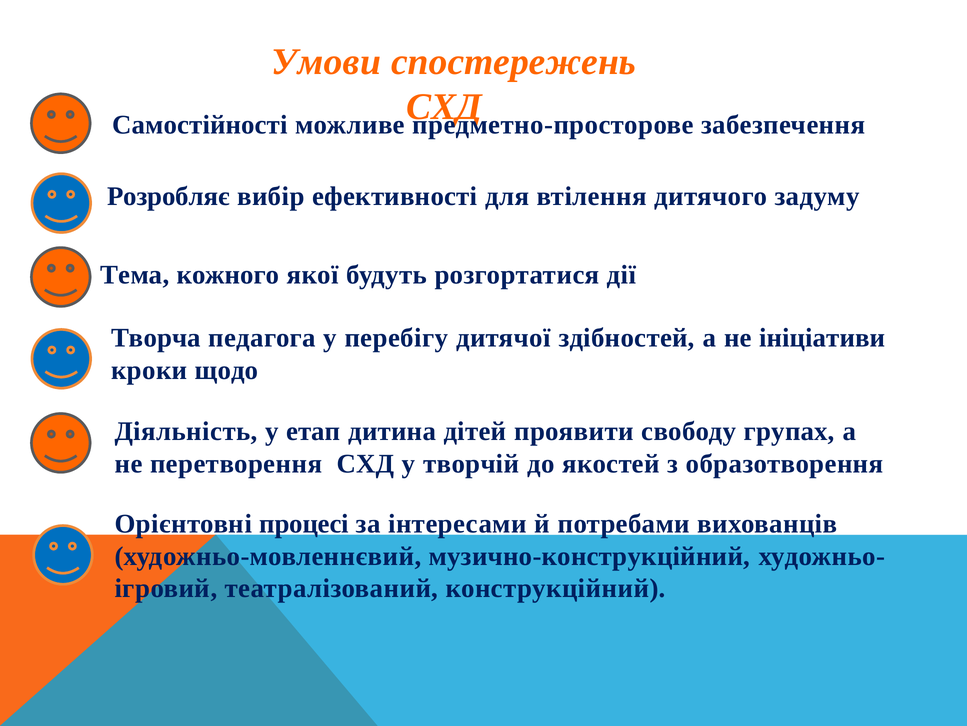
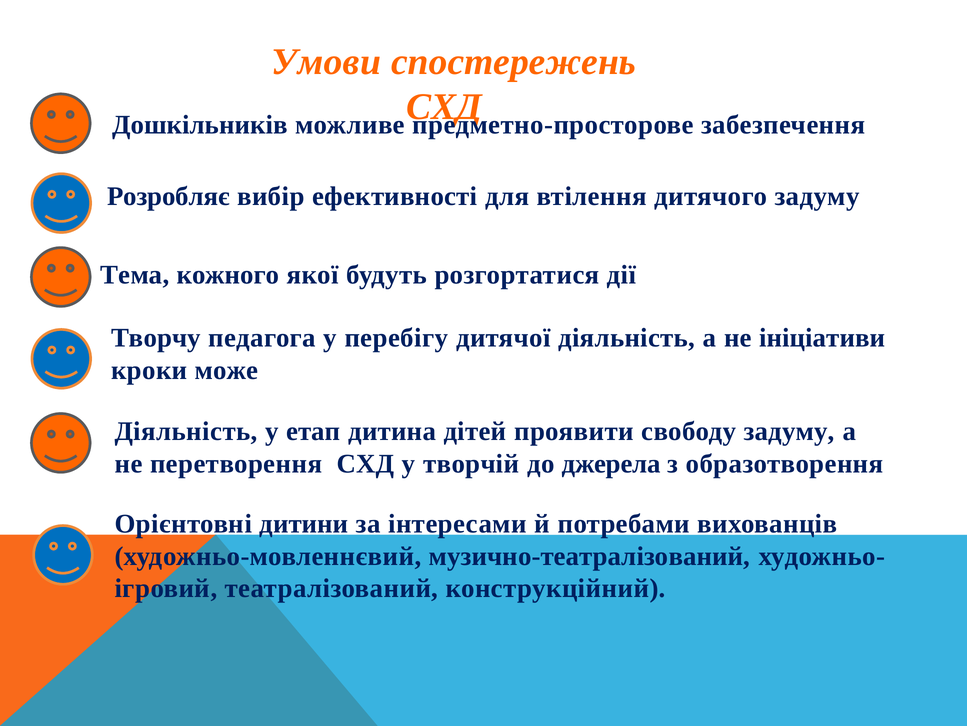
Самостійності: Самостійності -> Дошкільників
Творча: Творча -> Творчу
дитячої здібностей: здібностей -> діяльність
щодо: щодо -> може
свободу групах: групах -> задуму
якостей: якостей -> джерела
процесі: процесі -> дитини
музично-конструкційний: музично-конструкційний -> музично-театралізований
